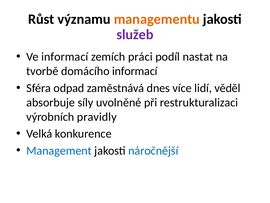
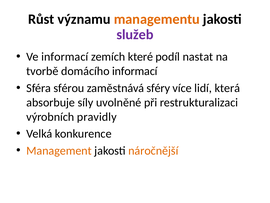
práci: práci -> které
odpad: odpad -> sférou
dnes: dnes -> sféry
věděl: věděl -> která
Management colour: blue -> orange
náročnější colour: blue -> orange
